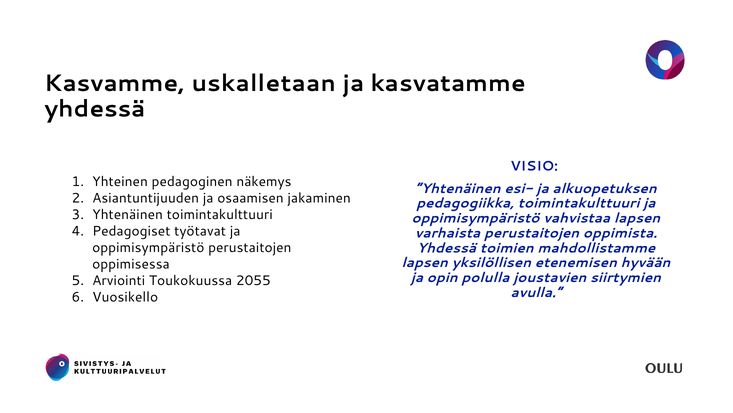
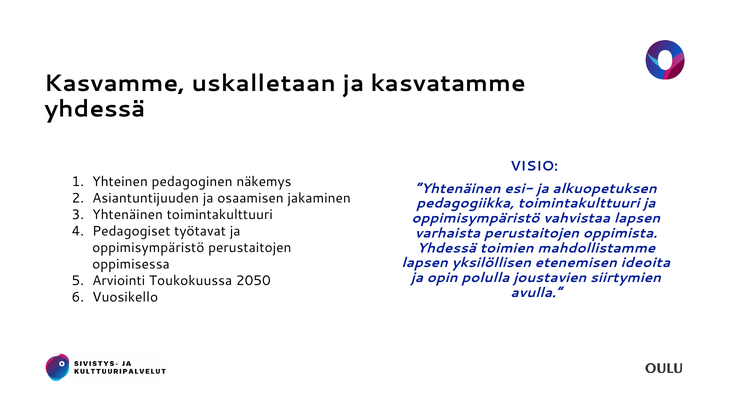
hyvään: hyvään -> ideoita
2055: 2055 -> 2050
